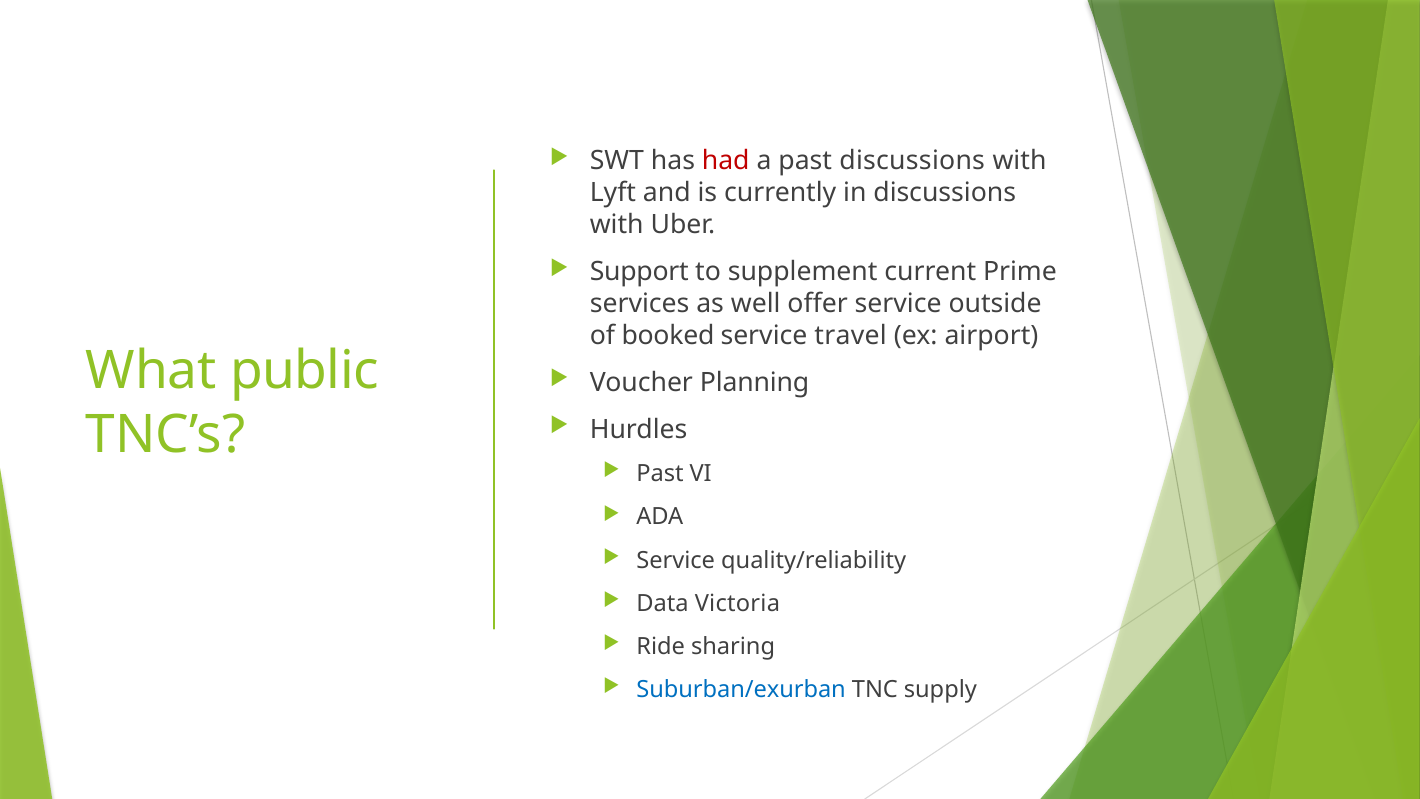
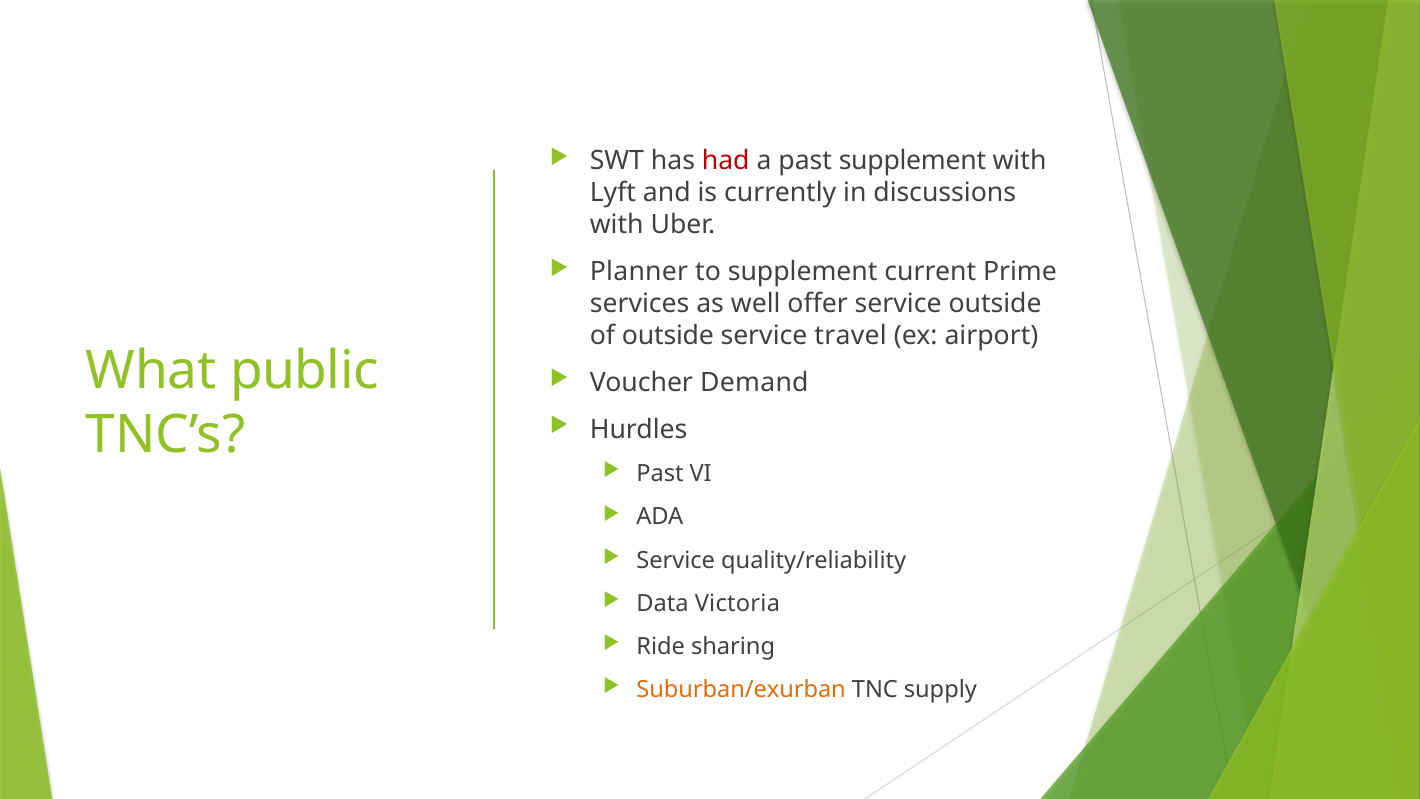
past discussions: discussions -> supplement
Support: Support -> Planner
of booked: booked -> outside
Planning: Planning -> Demand
Suburban/exurban colour: blue -> orange
